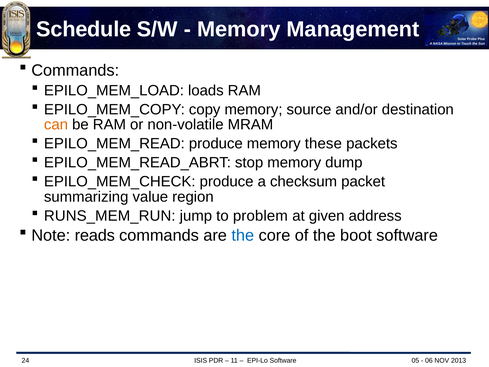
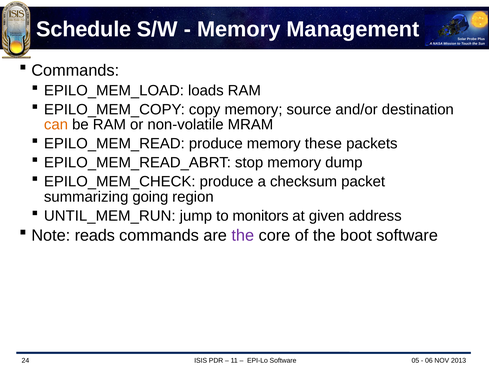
value: value -> going
RUNS_MEM_RUN: RUNS_MEM_RUN -> UNTIL_MEM_RUN
problem: problem -> monitors
the at (243, 235) colour: blue -> purple
